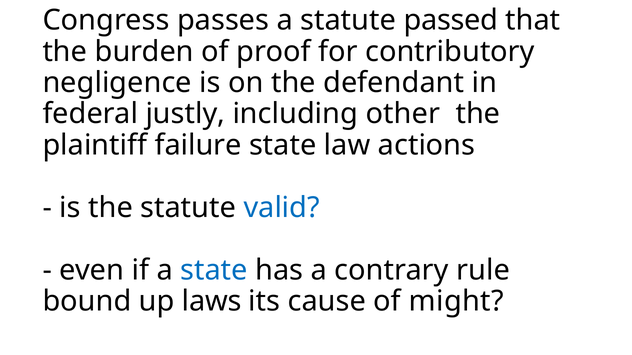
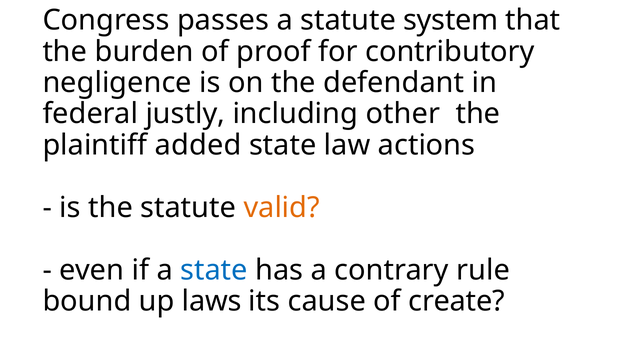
passed: passed -> system
failure: failure -> added
valid colour: blue -> orange
might: might -> create
